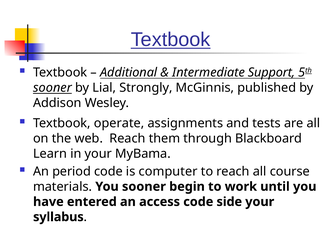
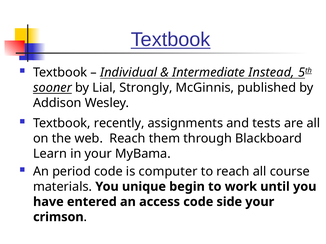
Additional: Additional -> Individual
Support: Support -> Instead
operate: operate -> recently
You sooner: sooner -> unique
syllabus: syllabus -> crimson
